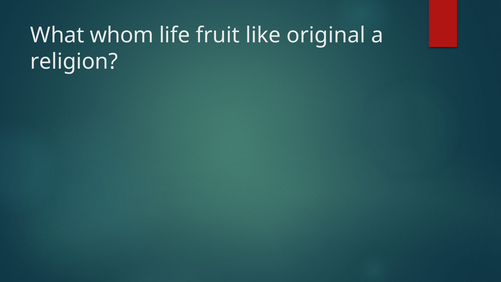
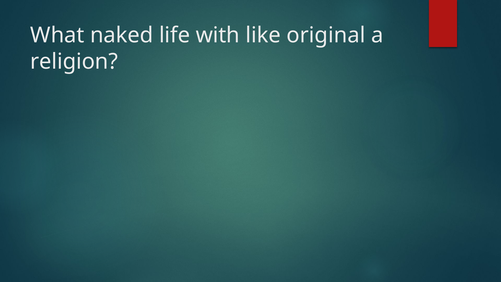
whom: whom -> naked
fruit: fruit -> with
